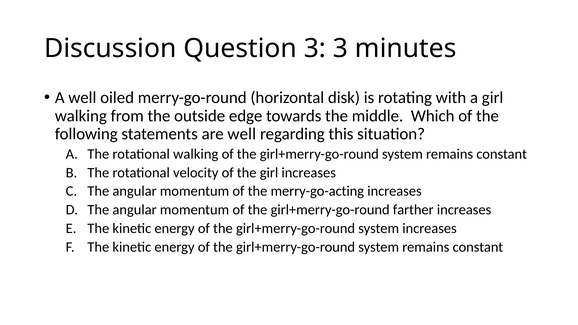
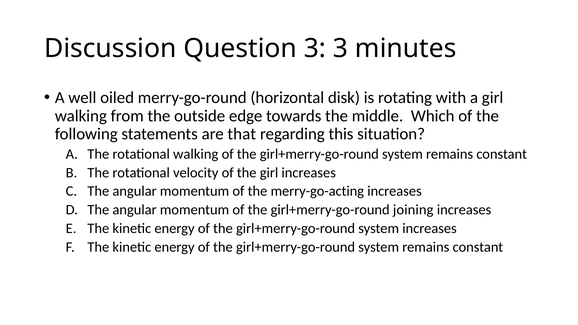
are well: well -> that
farther: farther -> joining
